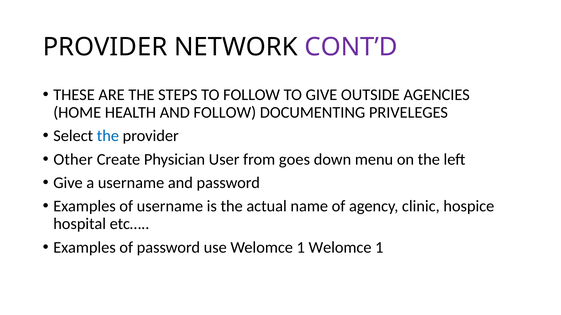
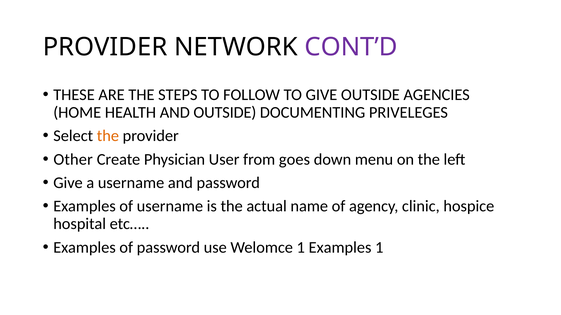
AND FOLLOW: FOLLOW -> OUTSIDE
the at (108, 136) colour: blue -> orange
1 Welomce: Welomce -> Examples
